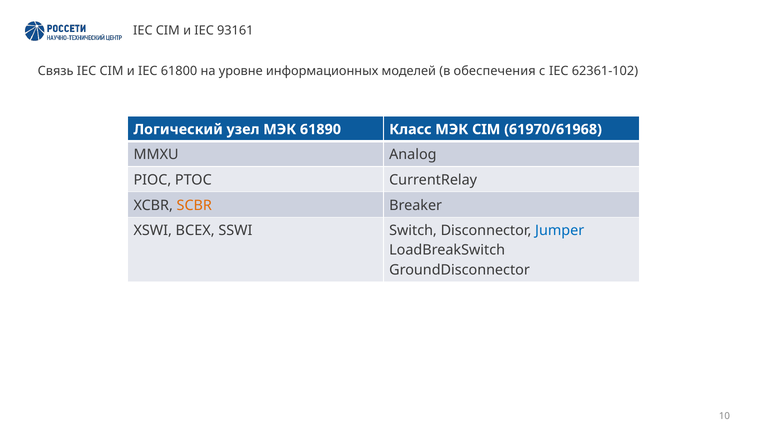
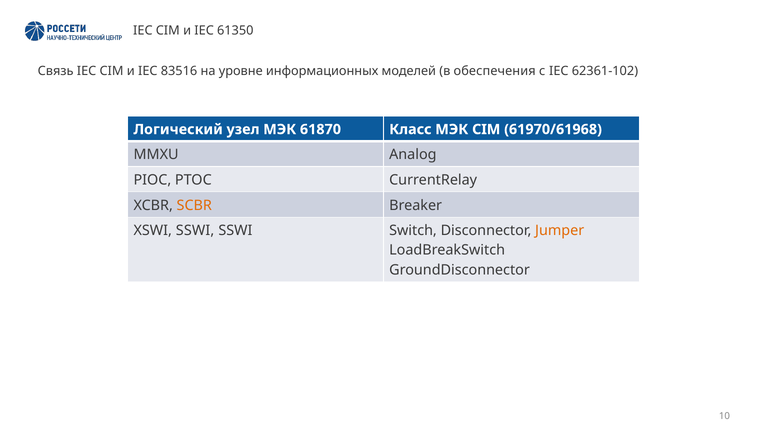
93161: 93161 -> 61350
61800: 61800 -> 83516
61890: 61890 -> 61870
XSWI ВСЕХ: ВСЕХ -> SSWI
Jumper colour: blue -> orange
